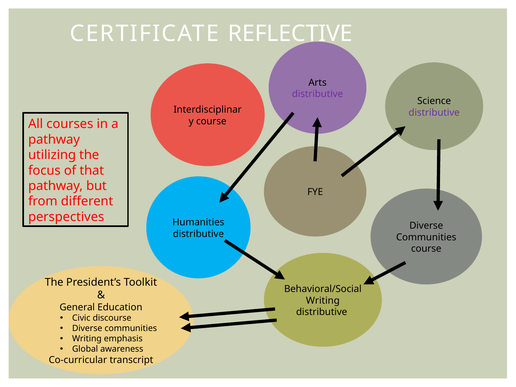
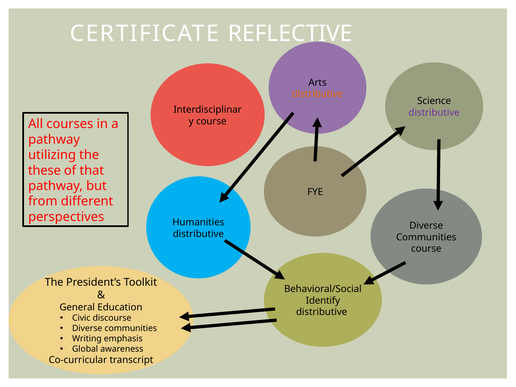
distributive at (318, 94) colour: purple -> orange
focus: focus -> these
Writing at (323, 300): Writing -> Identify
